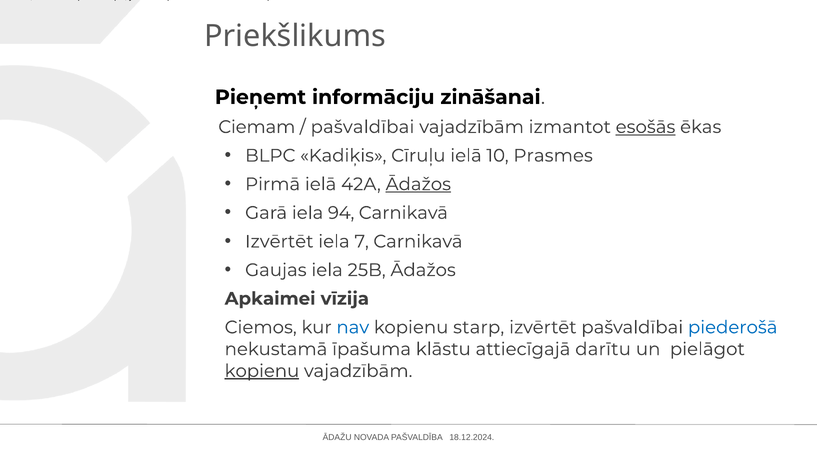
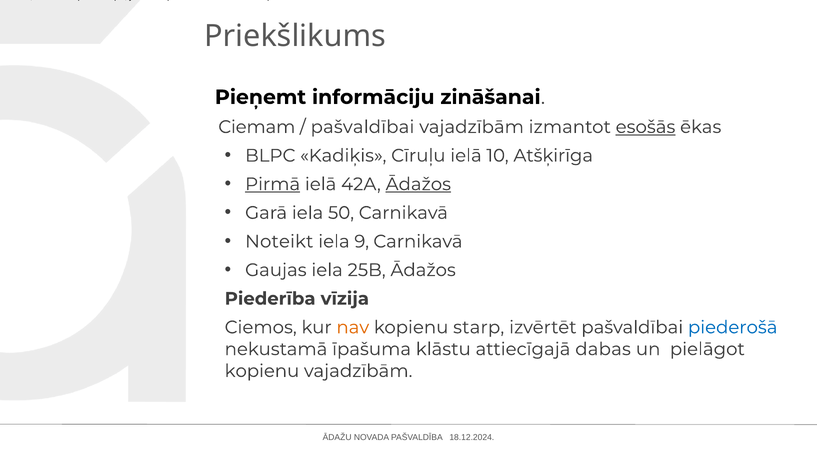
Prasmes: Prasmes -> Atšķirīga
Pirmā underline: none -> present
94: 94 -> 50
Izvērtēt at (279, 241): Izvērtēt -> Noteikt
7: 7 -> 9
Apkaimei: Apkaimei -> Piederība
nav at (353, 327) colour: blue -> orange
darītu: darītu -> dabas
kopienu at (262, 371) underline: present -> none
